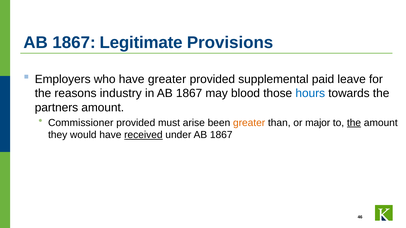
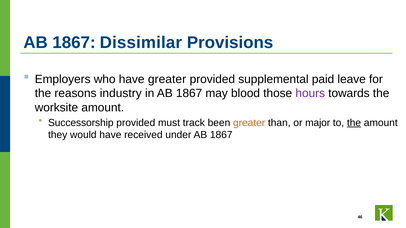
Legitimate: Legitimate -> Dissimilar
hours colour: blue -> purple
partners: partners -> worksite
Commissioner: Commissioner -> Successorship
arise: arise -> track
received underline: present -> none
